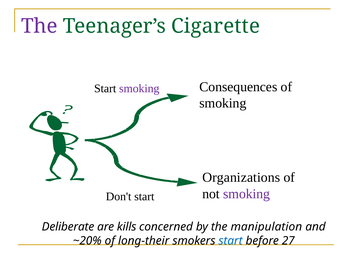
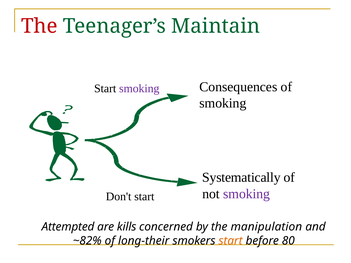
The at (39, 26) colour: purple -> red
Cigarette: Cigarette -> Maintain
Organizations: Organizations -> Systematically
Deliberate: Deliberate -> Attempted
~20%: ~20% -> ~82%
start at (231, 241) colour: blue -> orange
27: 27 -> 80
